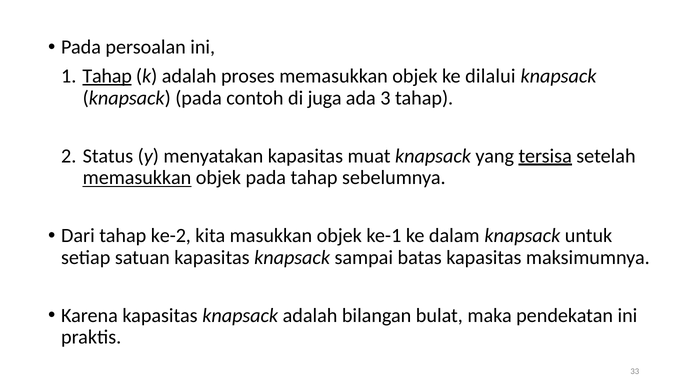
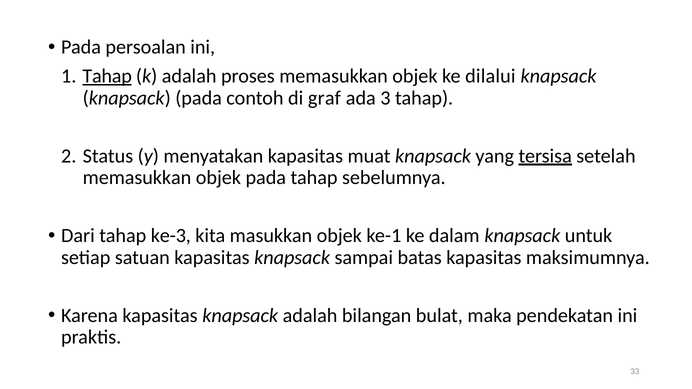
juga: juga -> graf
memasukkan at (137, 178) underline: present -> none
ke-2: ke-2 -> ke-3
